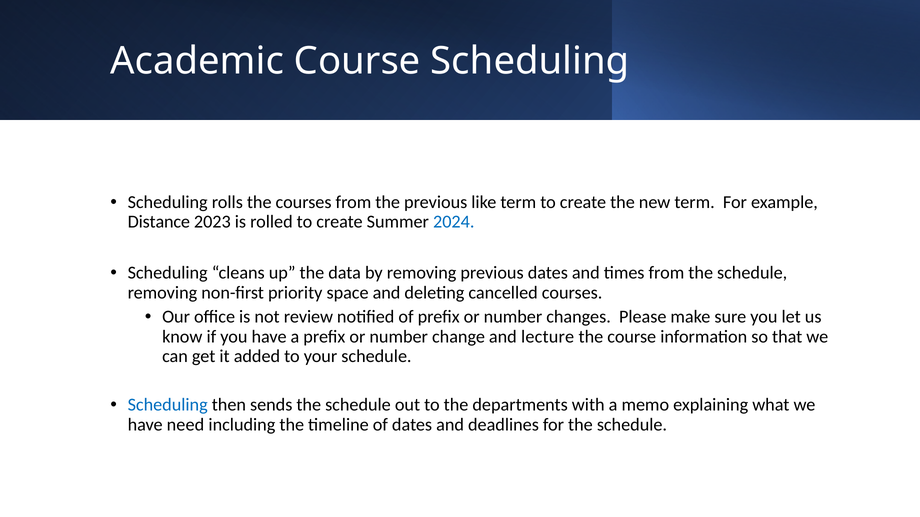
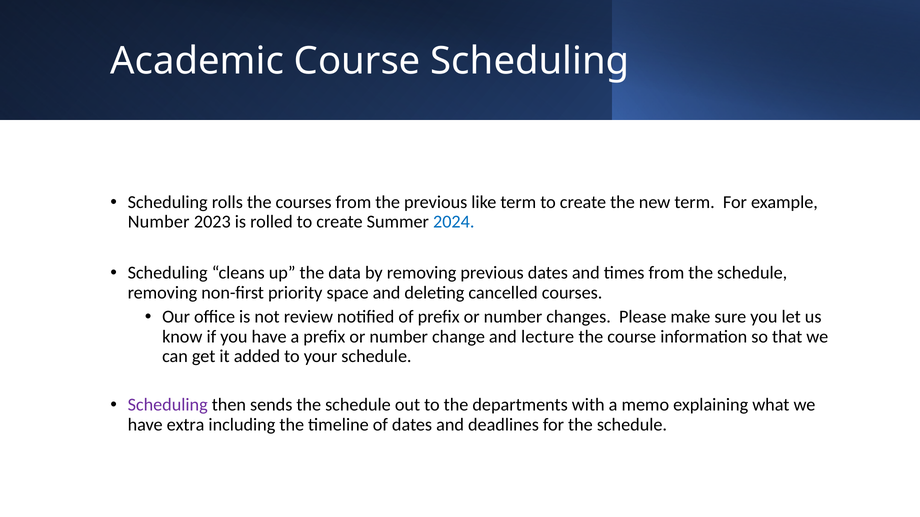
Distance at (159, 222): Distance -> Number
Scheduling at (168, 405) colour: blue -> purple
need: need -> extra
